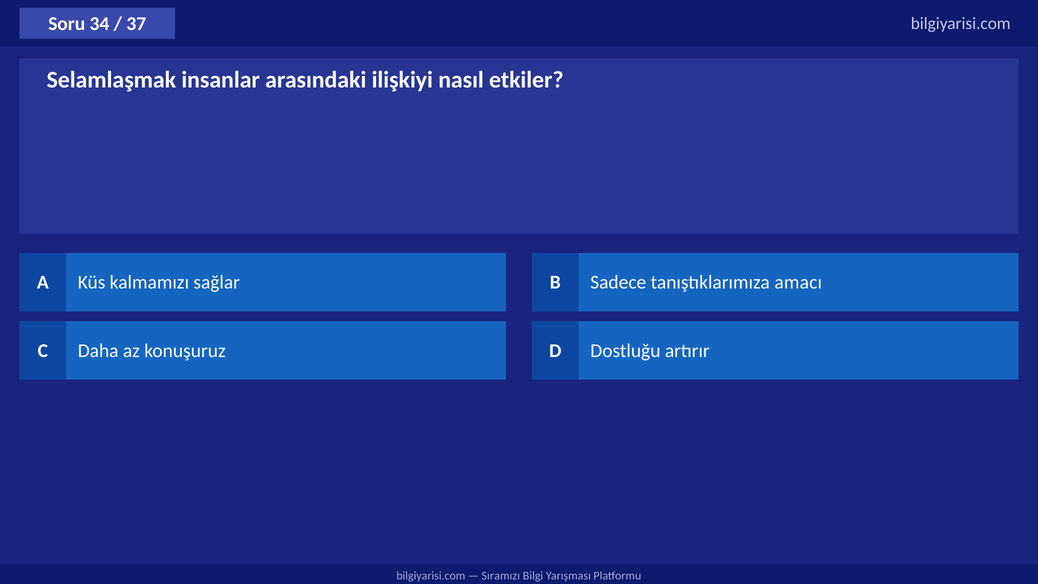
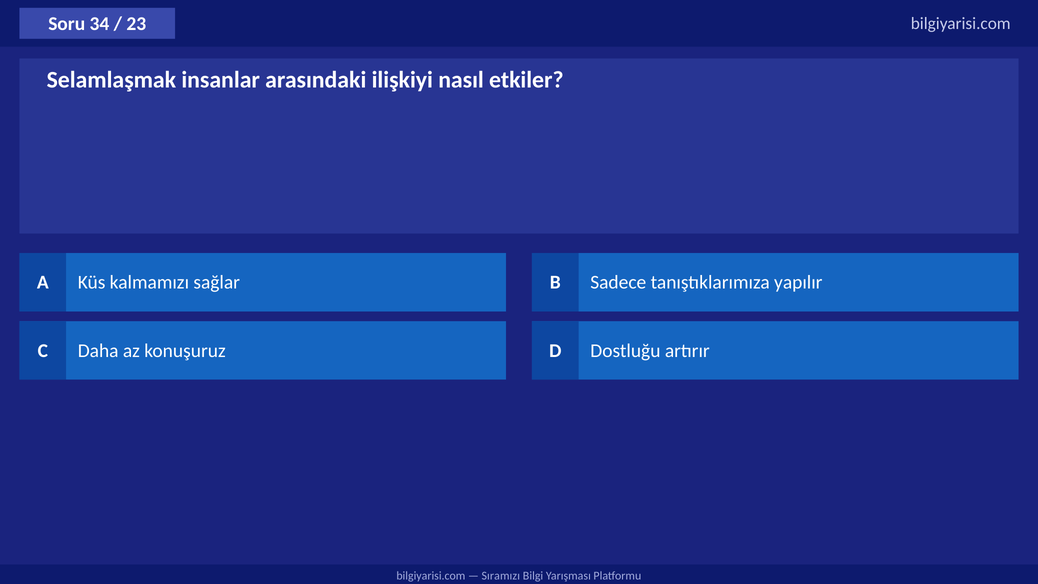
37: 37 -> 23
amacı: amacı -> yapılır
